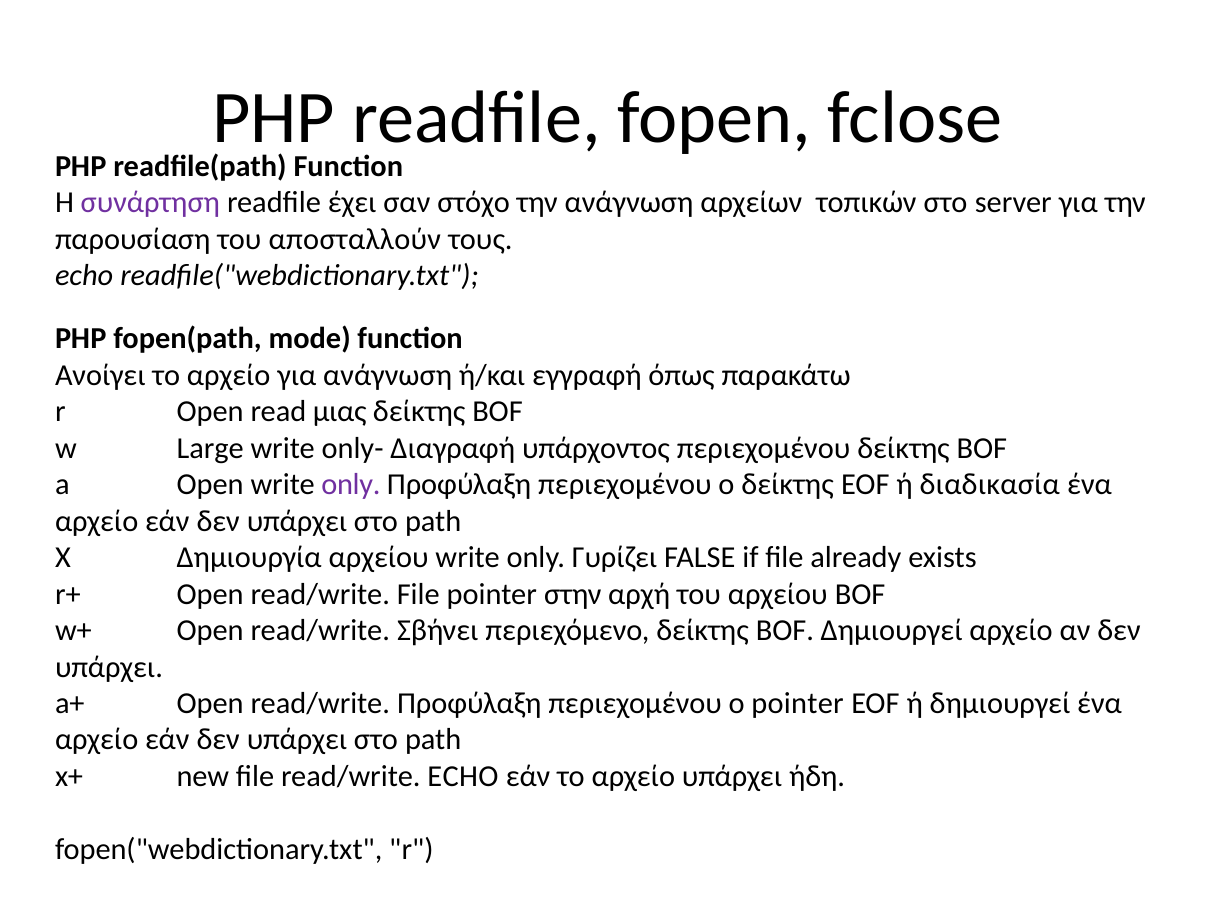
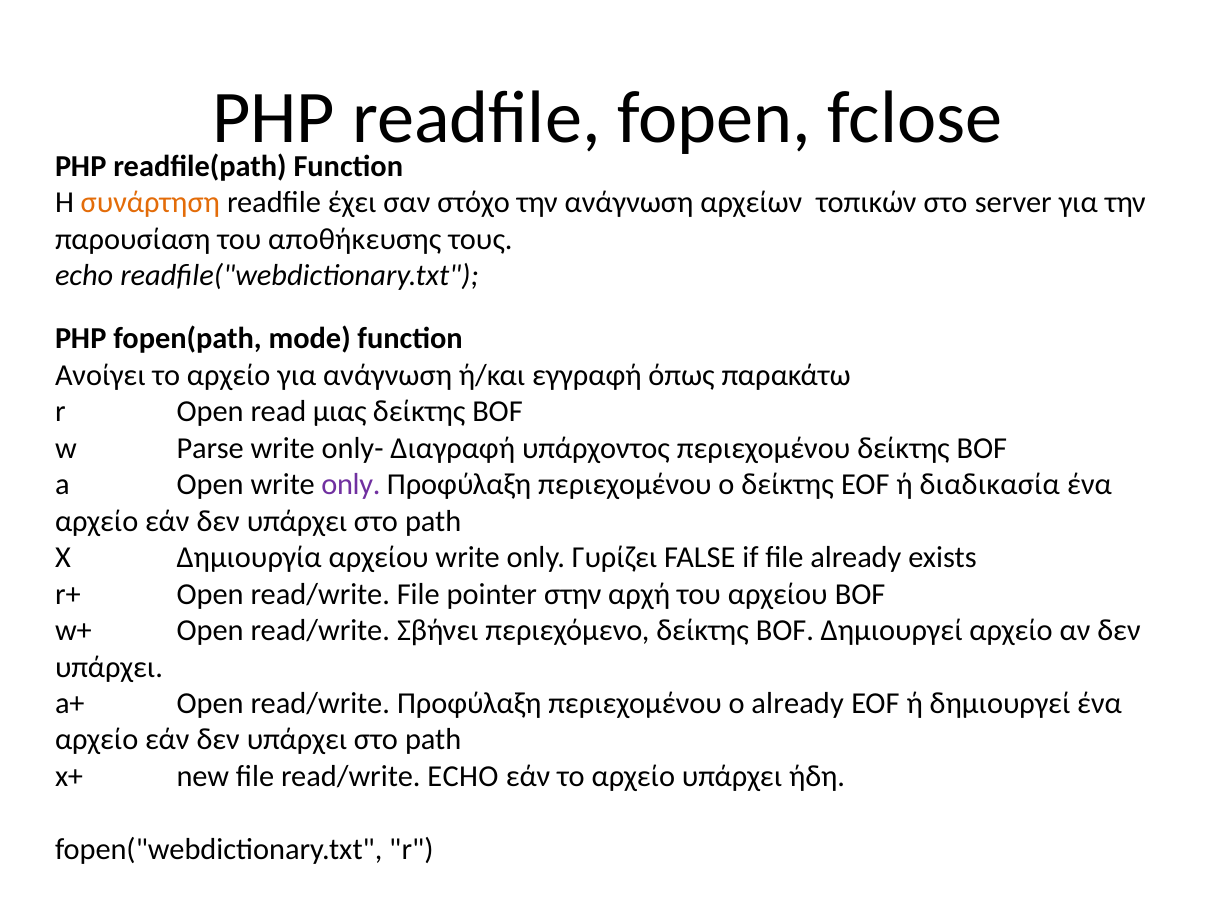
συνάρτηση colour: purple -> orange
αποσταλλούν: αποσταλλούν -> αποθήκευσης
Large: Large -> Parse
ο pointer: pointer -> already
